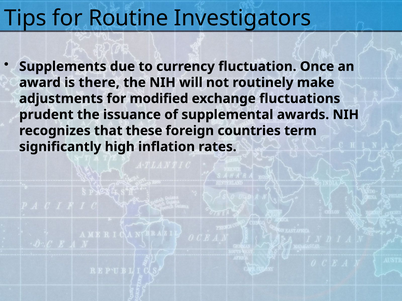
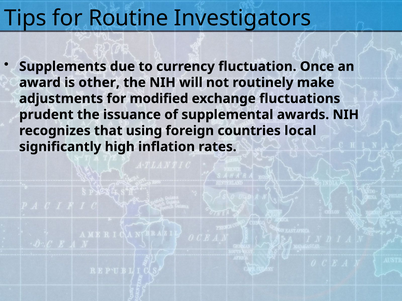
there: there -> other
these: these -> using
term: term -> local
